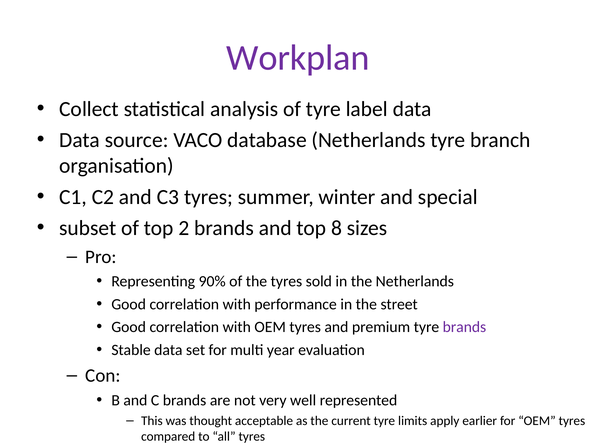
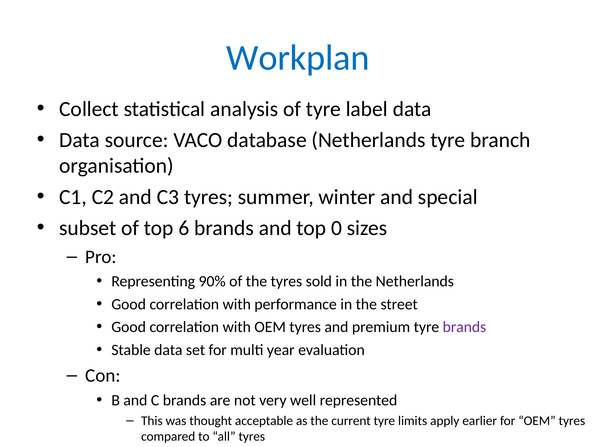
Workplan colour: purple -> blue
2: 2 -> 6
8: 8 -> 0
